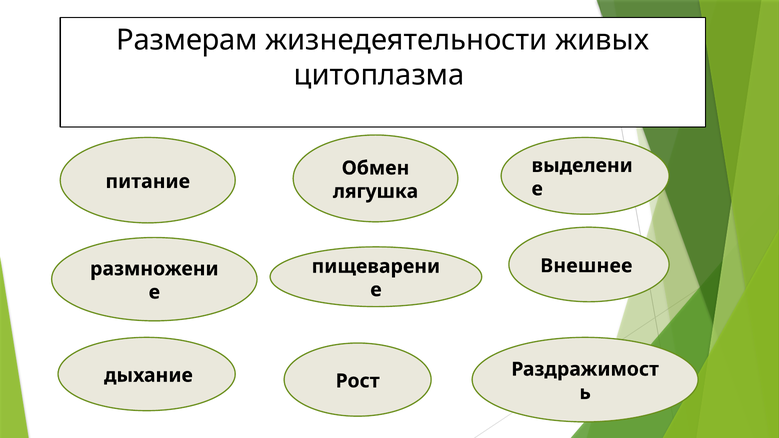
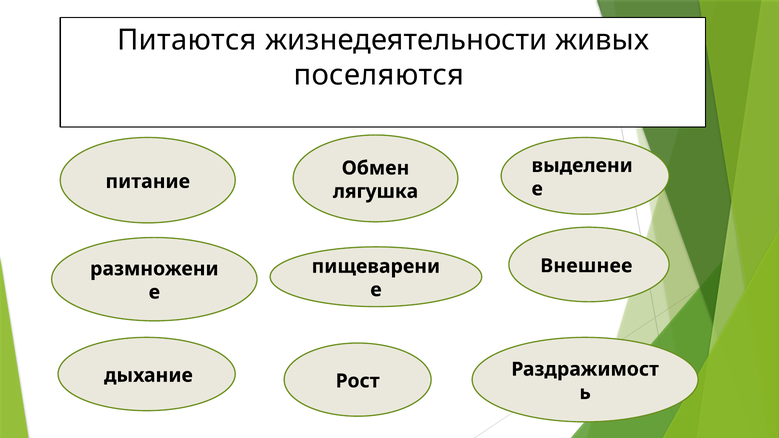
Размерам: Размерам -> Питаются
цитоплазма: цитоплазма -> поселяются
